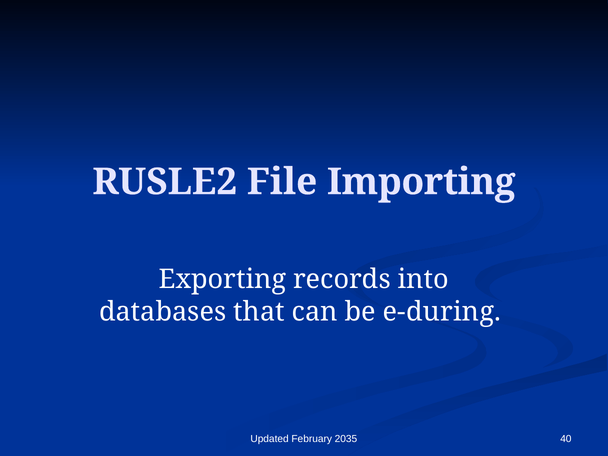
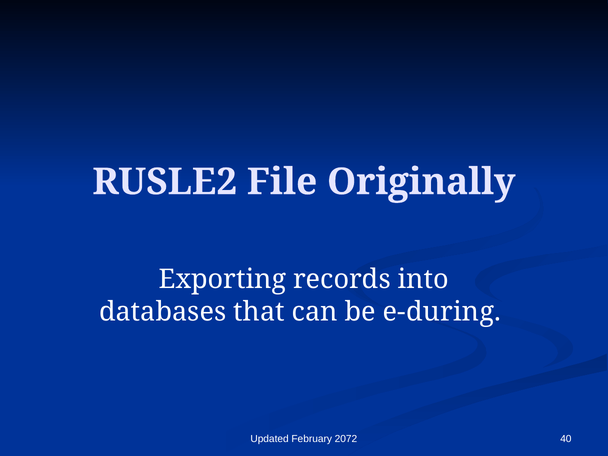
Importing: Importing -> Originally
2035: 2035 -> 2072
